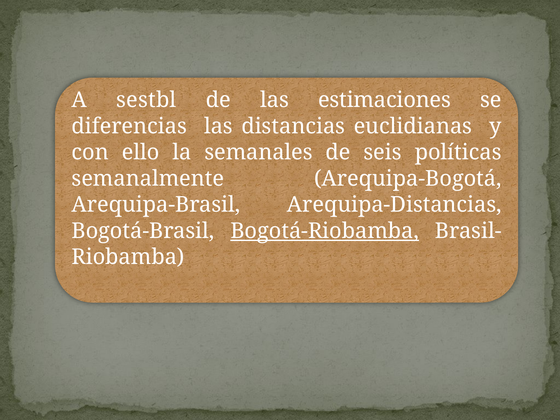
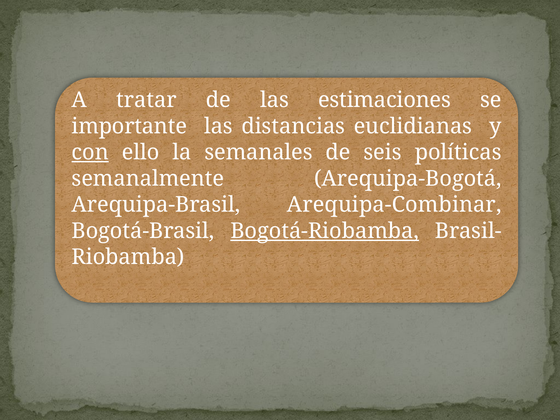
sestbl: sestbl -> tratar
diferencias: diferencias -> importante
con underline: none -> present
Arequipa-Distancias: Arequipa-Distancias -> Arequipa-Combinar
